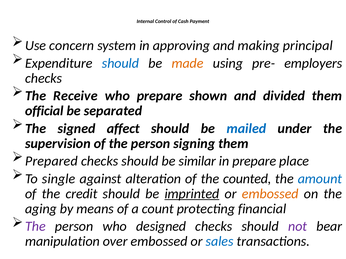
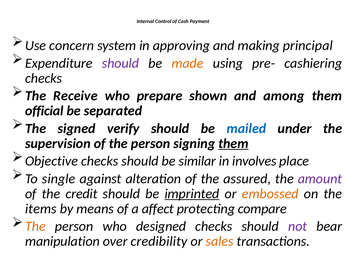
should at (120, 63) colour: blue -> purple
employers: employers -> cashiering
divided: divided -> among
affect: affect -> verify
them at (233, 144) underline: none -> present
Prepared: Prepared -> Objective
in prepare: prepare -> involves
counted: counted -> assured
amount colour: blue -> purple
aging: aging -> items
count: count -> affect
financial: financial -> compare
The at (35, 227) colour: purple -> orange
over embossed: embossed -> credibility
sales colour: blue -> orange
